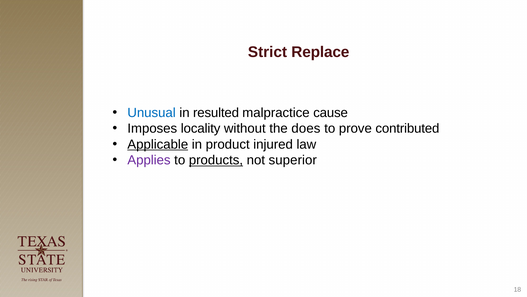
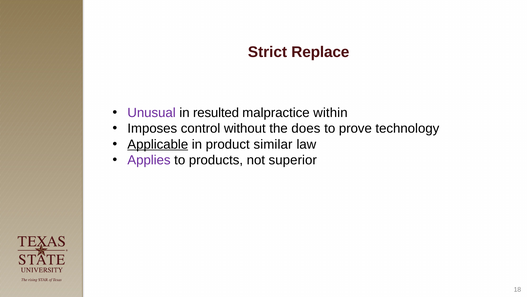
Unusual colour: blue -> purple
cause: cause -> within
locality: locality -> control
contributed: contributed -> technology
injured: injured -> similar
products underline: present -> none
